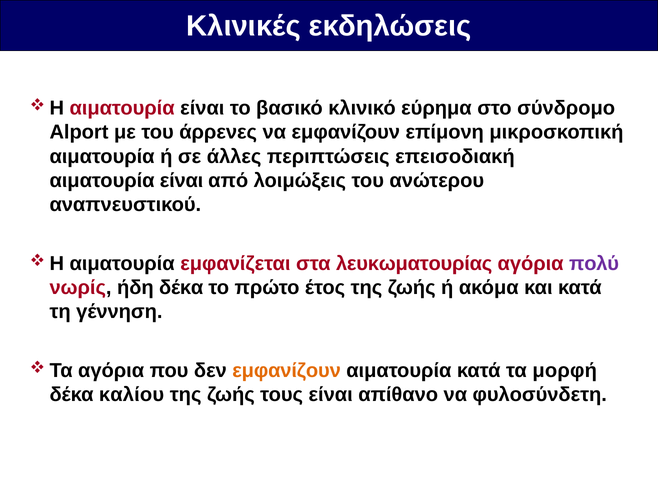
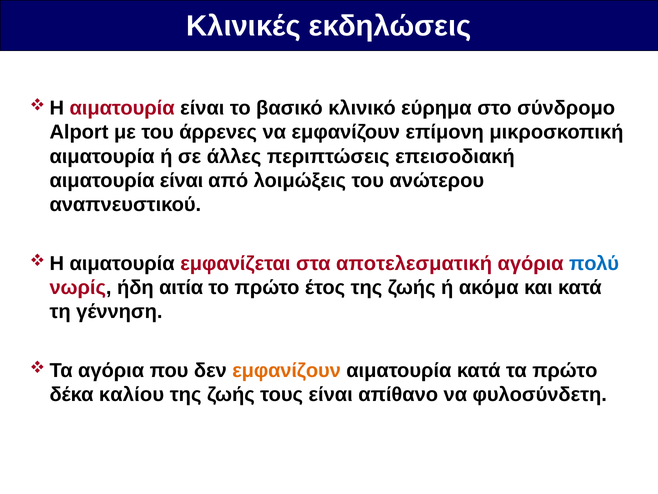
λευκωματουρίας: λευκωματουρίας -> αποτελεσματική
πολύ colour: purple -> blue
ήδη δέκα: δέκα -> αιτία
τα μορφή: μορφή -> πρώτο
